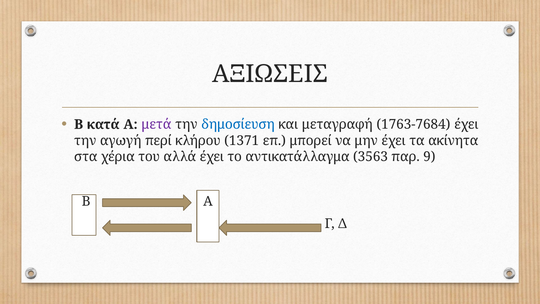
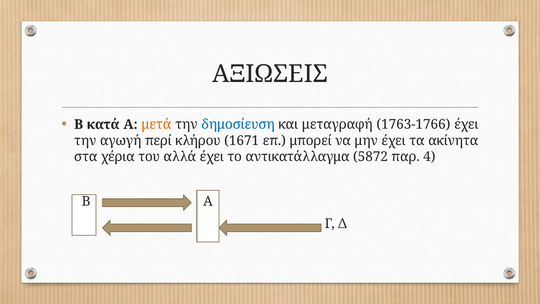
μετά colour: purple -> orange
1763-7684: 1763-7684 -> 1763-1766
1371: 1371 -> 1671
3563: 3563 -> 5872
9: 9 -> 4
